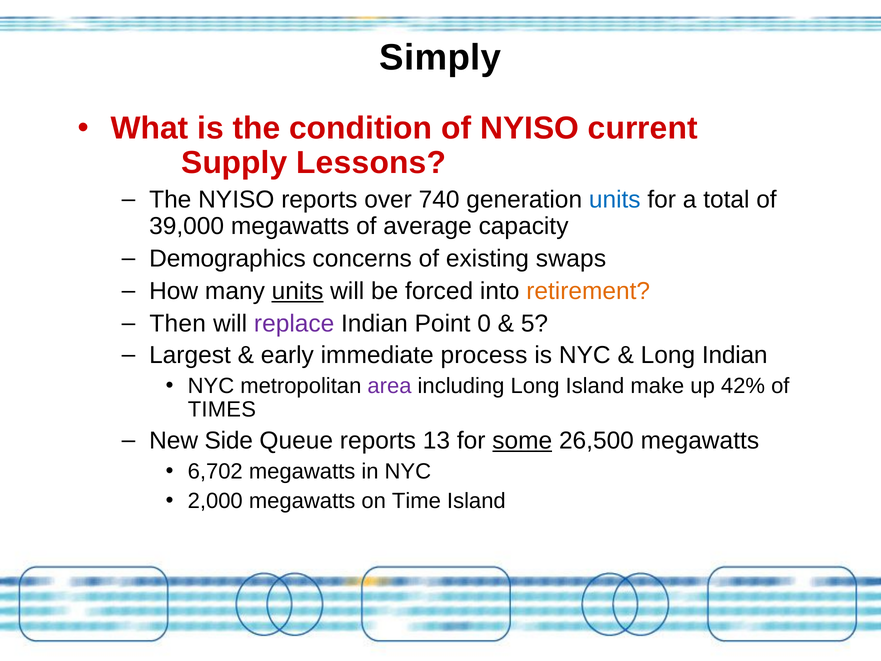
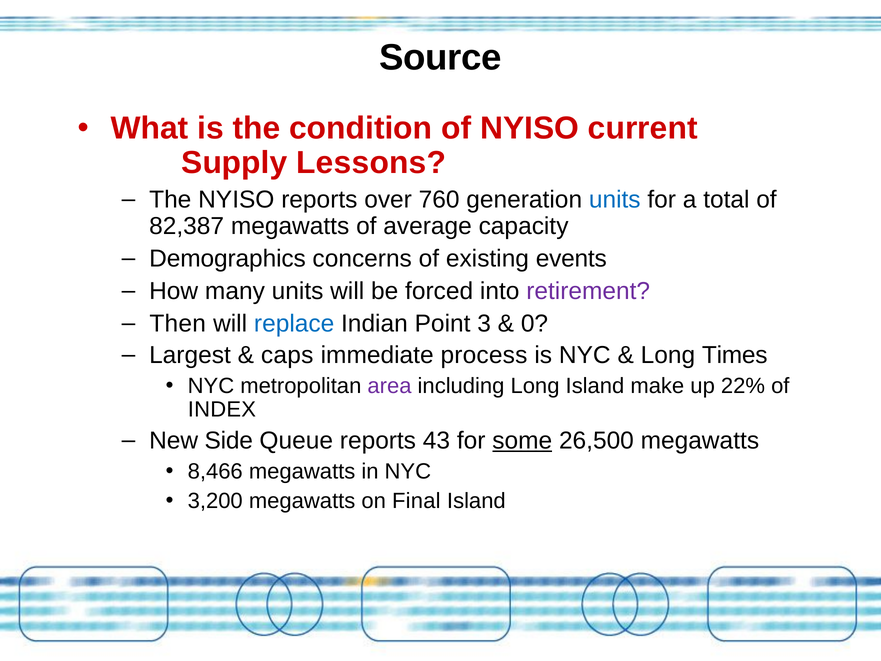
Simply: Simply -> Source
740: 740 -> 760
39,000: 39,000 -> 82,387
swaps: swaps -> events
units at (298, 291) underline: present -> none
retirement colour: orange -> purple
replace colour: purple -> blue
0: 0 -> 3
5: 5 -> 0
early: early -> caps
Long Indian: Indian -> Times
42%: 42% -> 22%
TIMES: TIMES -> INDEX
13: 13 -> 43
6,702: 6,702 -> 8,466
2,000: 2,000 -> 3,200
Time: Time -> Final
